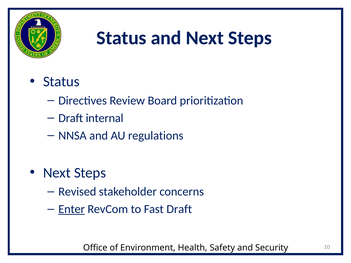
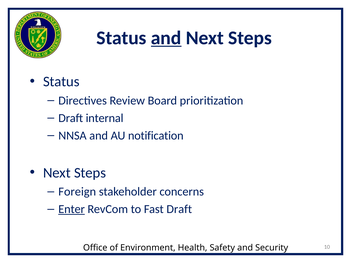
and at (166, 38) underline: none -> present
regulations: regulations -> notification
Revised: Revised -> Foreign
